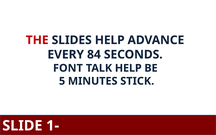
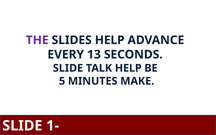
THE colour: red -> purple
84: 84 -> 13
FONT at (68, 68): FONT -> SLIDE
STICK: STICK -> MAKE
